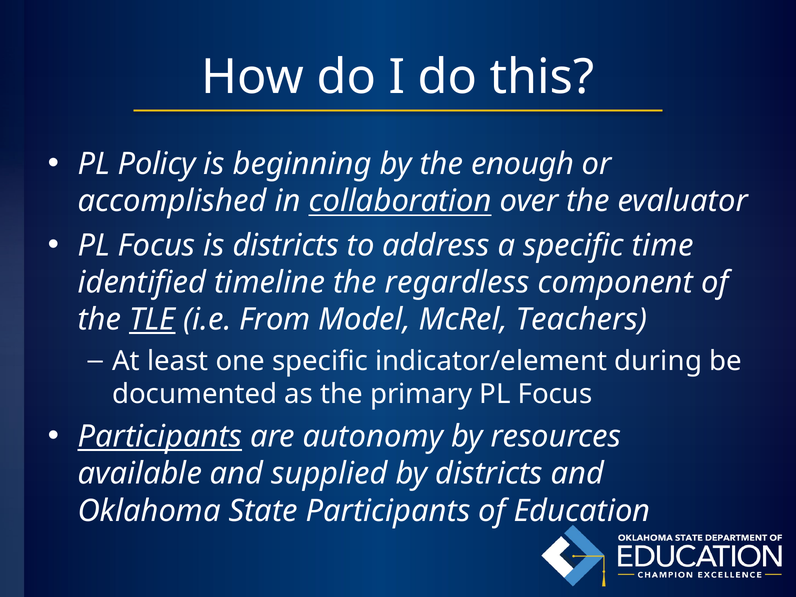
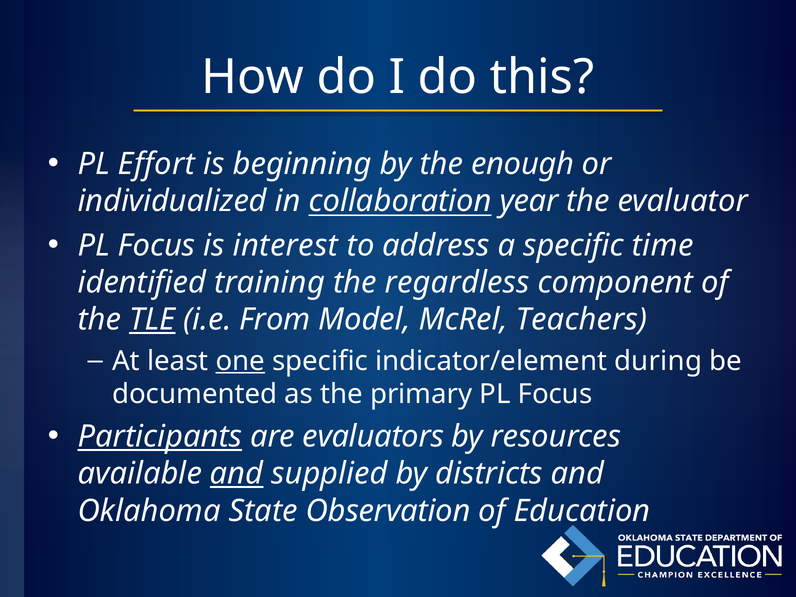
Policy: Policy -> Effort
accomplished: accomplished -> individualized
over: over -> year
is districts: districts -> interest
timeline: timeline -> training
one underline: none -> present
autonomy: autonomy -> evaluators
and at (237, 474) underline: none -> present
State Participants: Participants -> Observation
